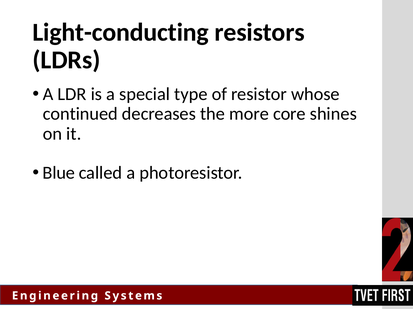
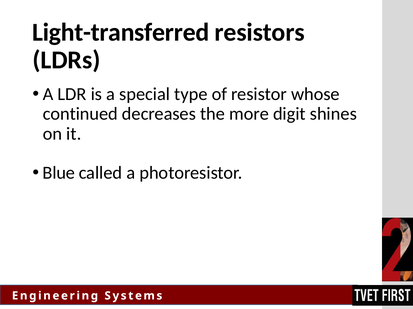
Light-conducting: Light-conducting -> Light-transferred
core: core -> digit
